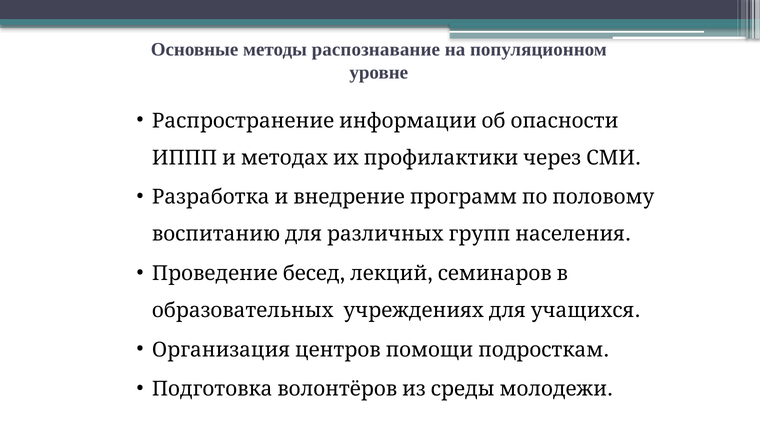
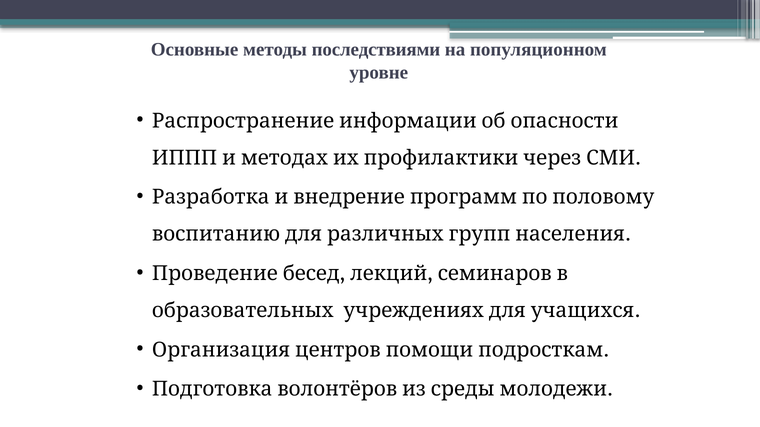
распознавание: распознавание -> последствиями
